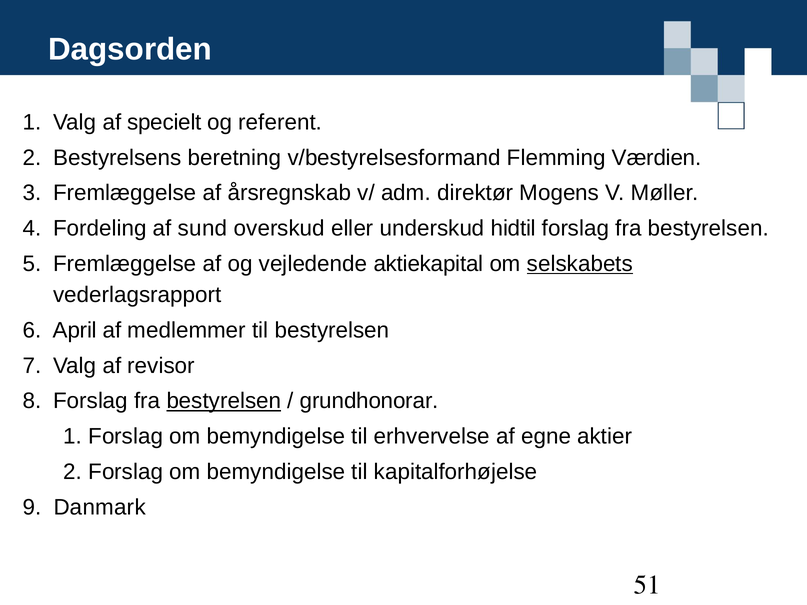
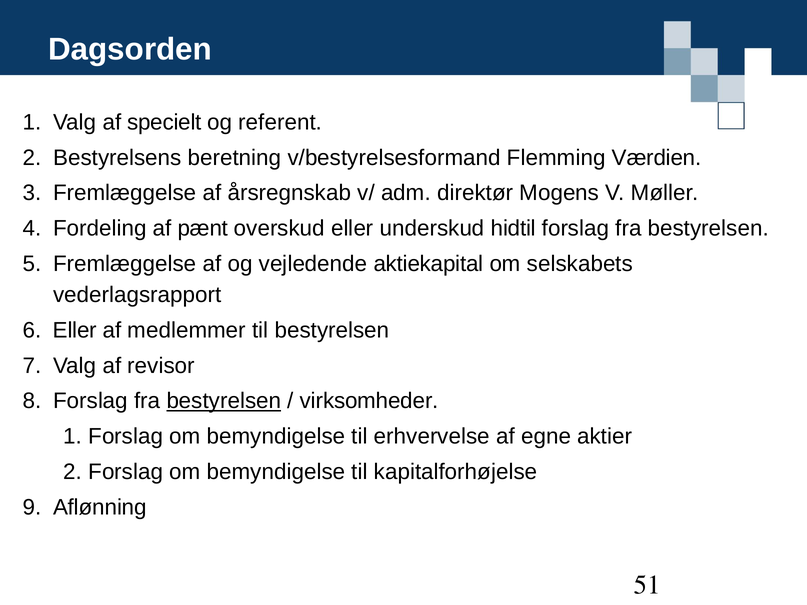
sund: sund -> pænt
selskabets underline: present -> none
April at (75, 330): April -> Eller
grundhonorar: grundhonorar -> virksomheder
Danmark: Danmark -> Aflønning
